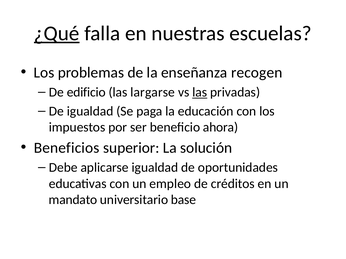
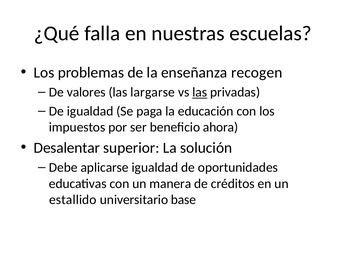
¿Qué underline: present -> none
edificio: edificio -> valores
Beneficios: Beneficios -> Desalentar
empleo: empleo -> manera
mandato: mandato -> estallido
